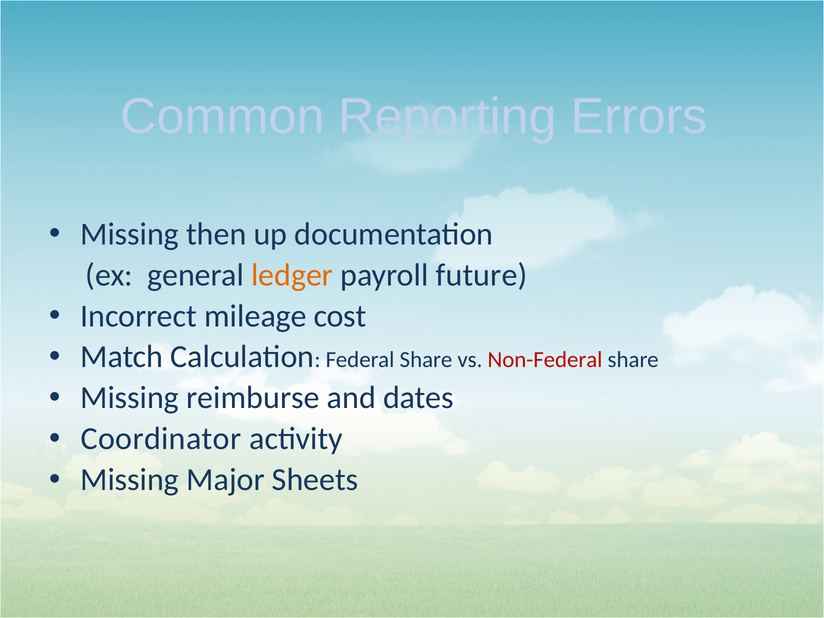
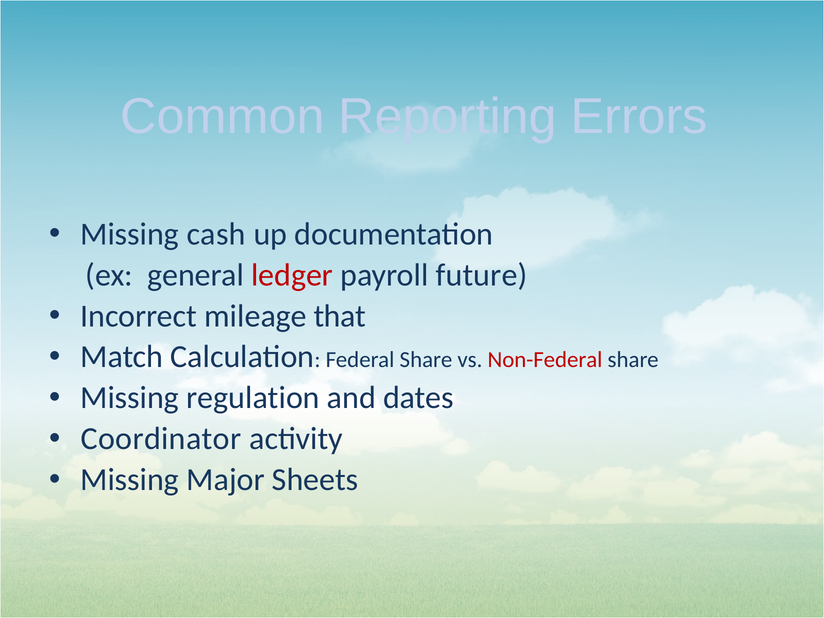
then: then -> cash
ledger colour: orange -> red
cost: cost -> that
reimburse: reimburse -> regulation
